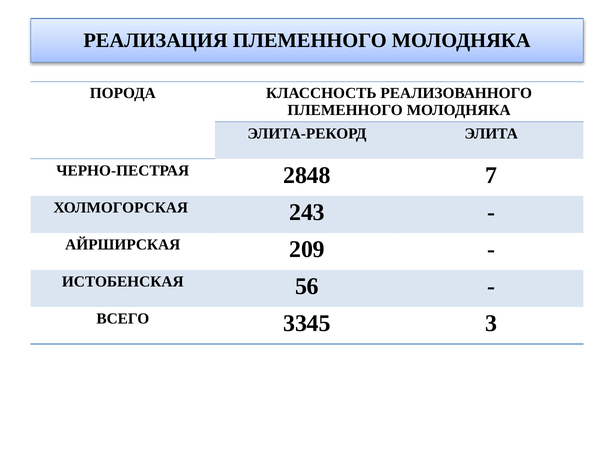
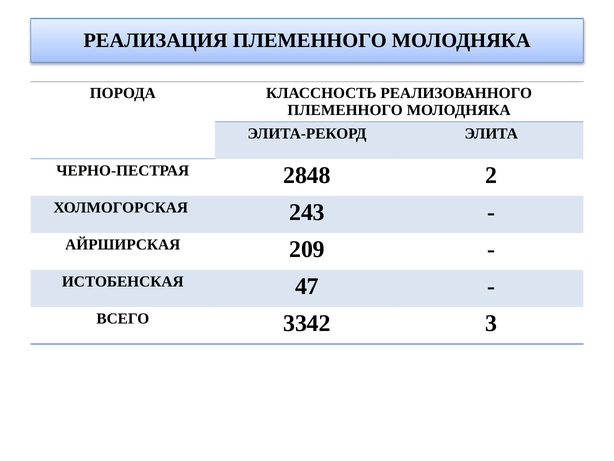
7: 7 -> 2
56: 56 -> 47
3345: 3345 -> 3342
